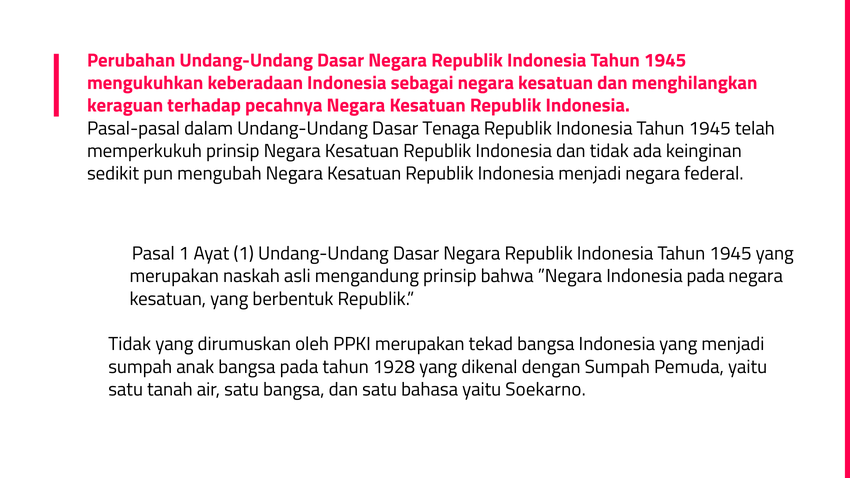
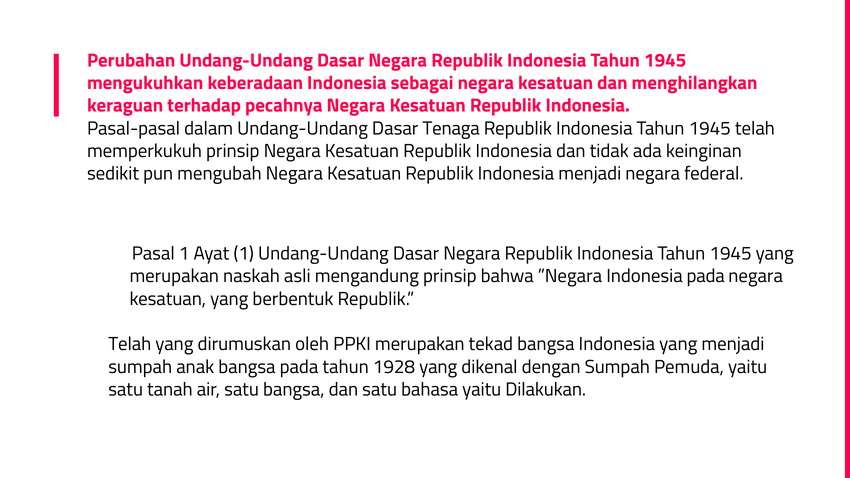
Tidak at (130, 344): Tidak -> Telah
Soekarno: Soekarno -> Dilakukan
